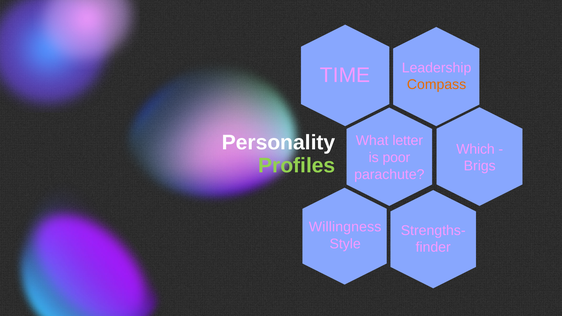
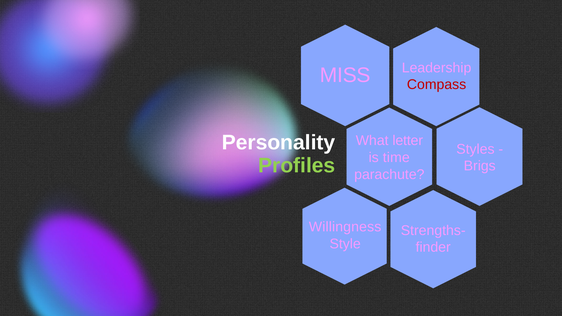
TIME: TIME -> MISS
Compass colour: orange -> red
Which: Which -> Styles
poor: poor -> time
